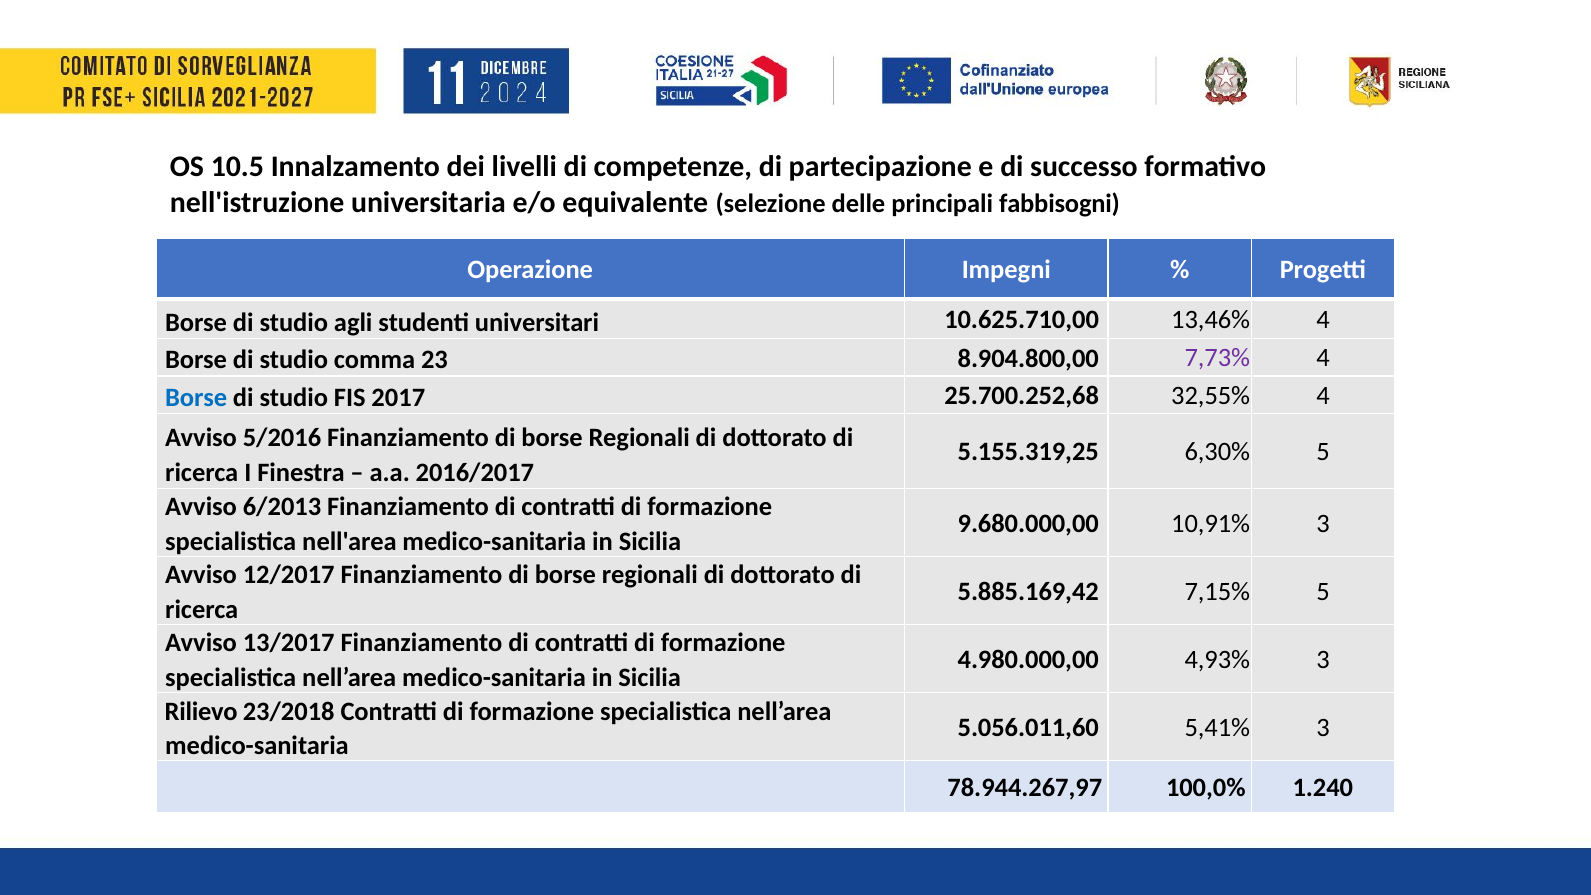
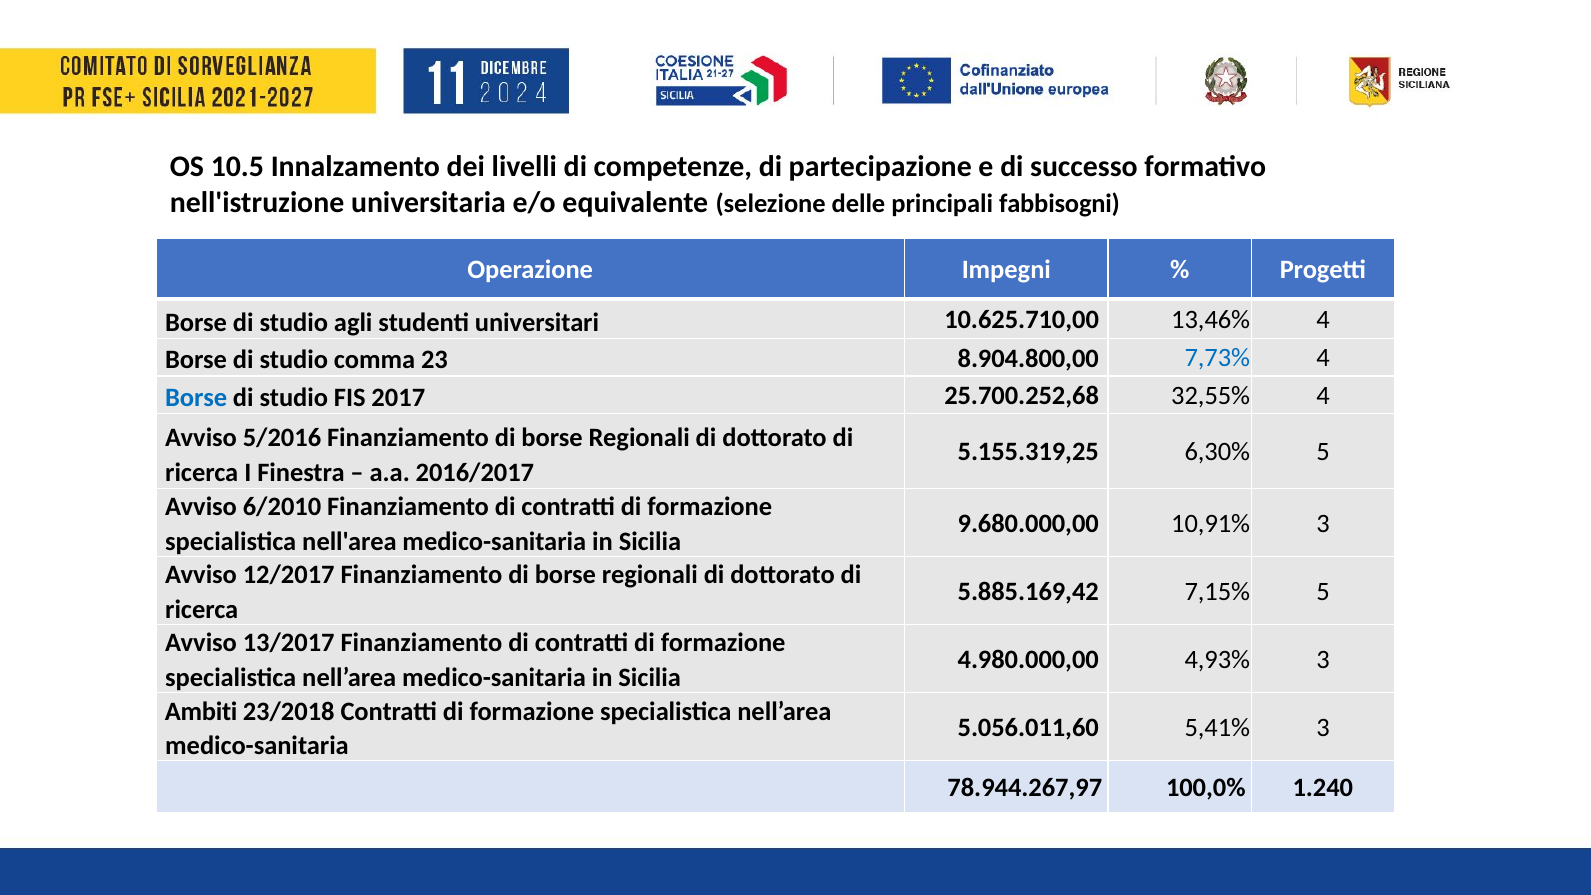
7,73% colour: purple -> blue
6/2013: 6/2013 -> 6/2010
Rilievo: Rilievo -> Ambiti
